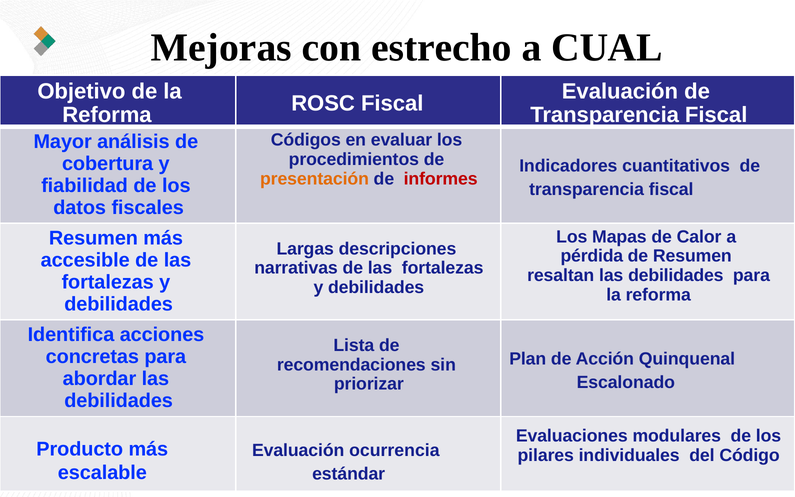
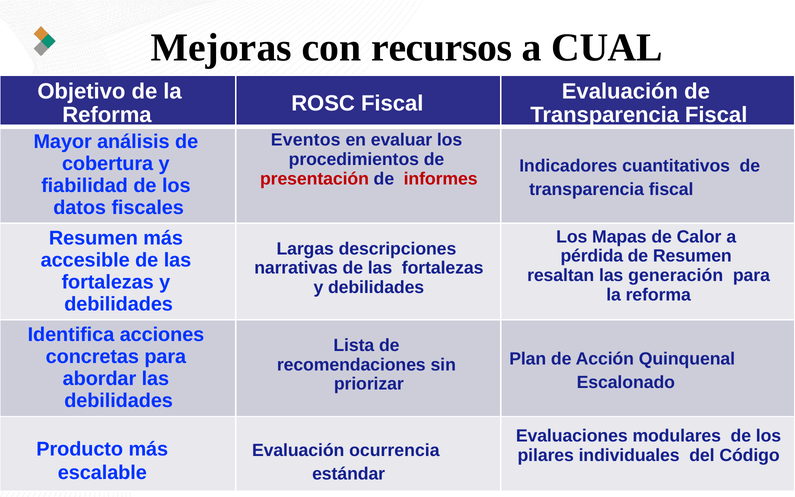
estrecho: estrecho -> recursos
Códigos: Códigos -> Eventos
presentación colour: orange -> red
resaltan las debilidades: debilidades -> generación
